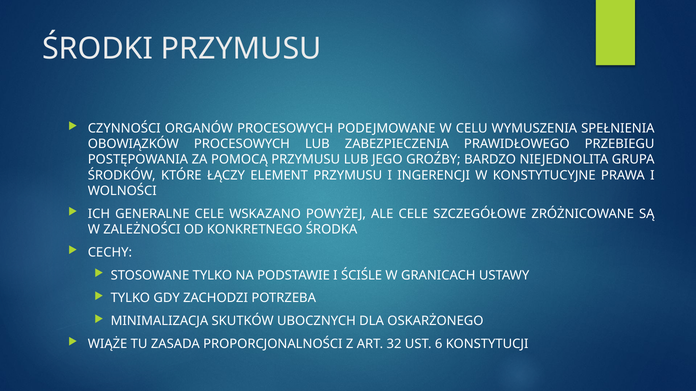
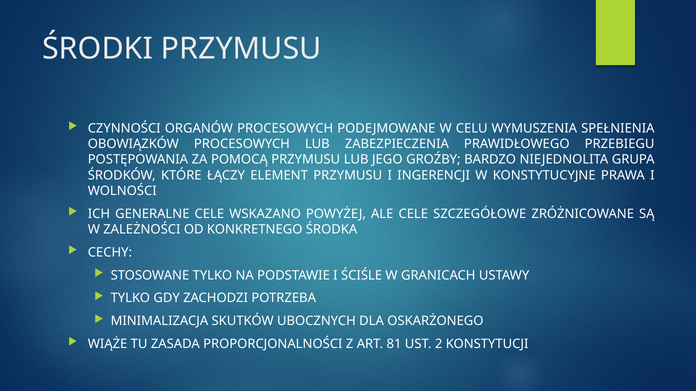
32: 32 -> 81
6: 6 -> 2
